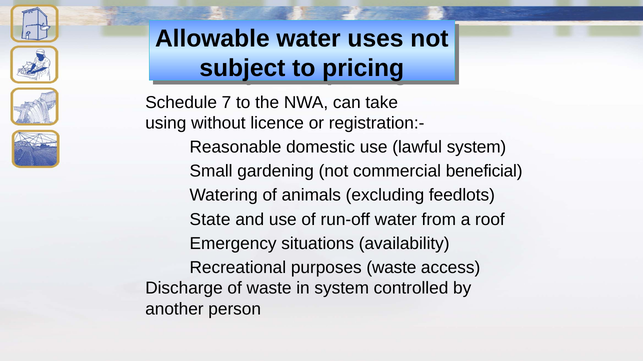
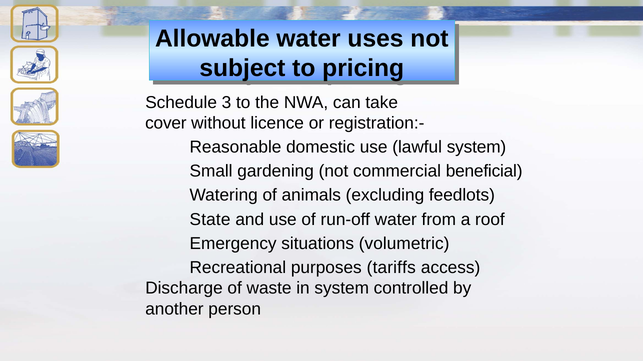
7: 7 -> 3
using: using -> cover
availability: availability -> volumetric
purposes waste: waste -> tariffs
